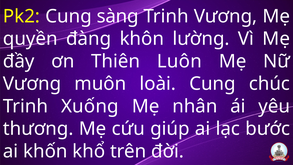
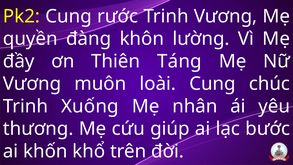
sàng: sàng -> rước
Luôn: Luôn -> Táng
